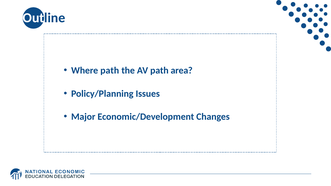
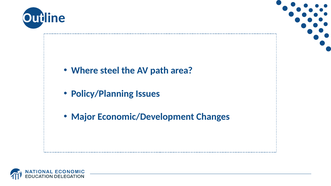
Where path: path -> steel
